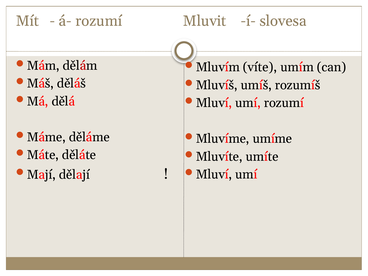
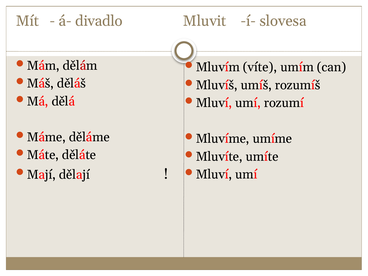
á- rozumí: rozumí -> divadlo
